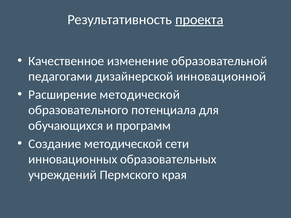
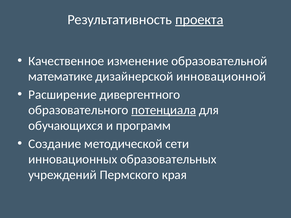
педагогами: педагогами -> математике
Расширение методической: методической -> дивергентного
потенциала underline: none -> present
